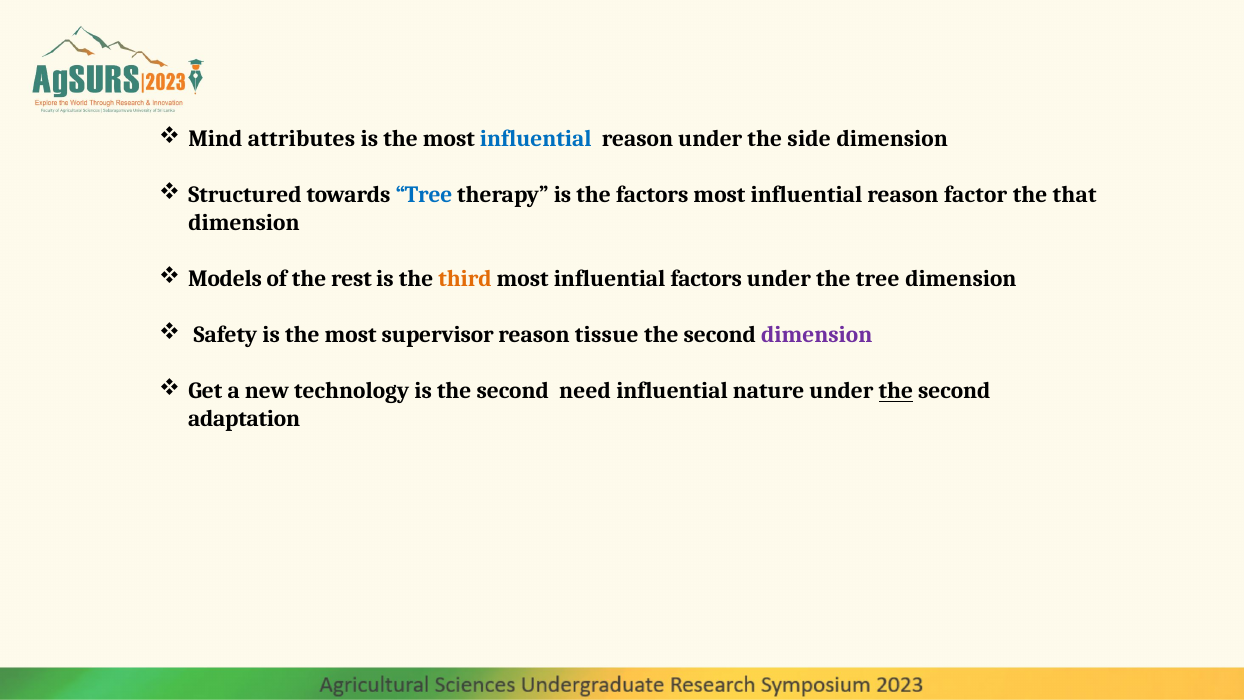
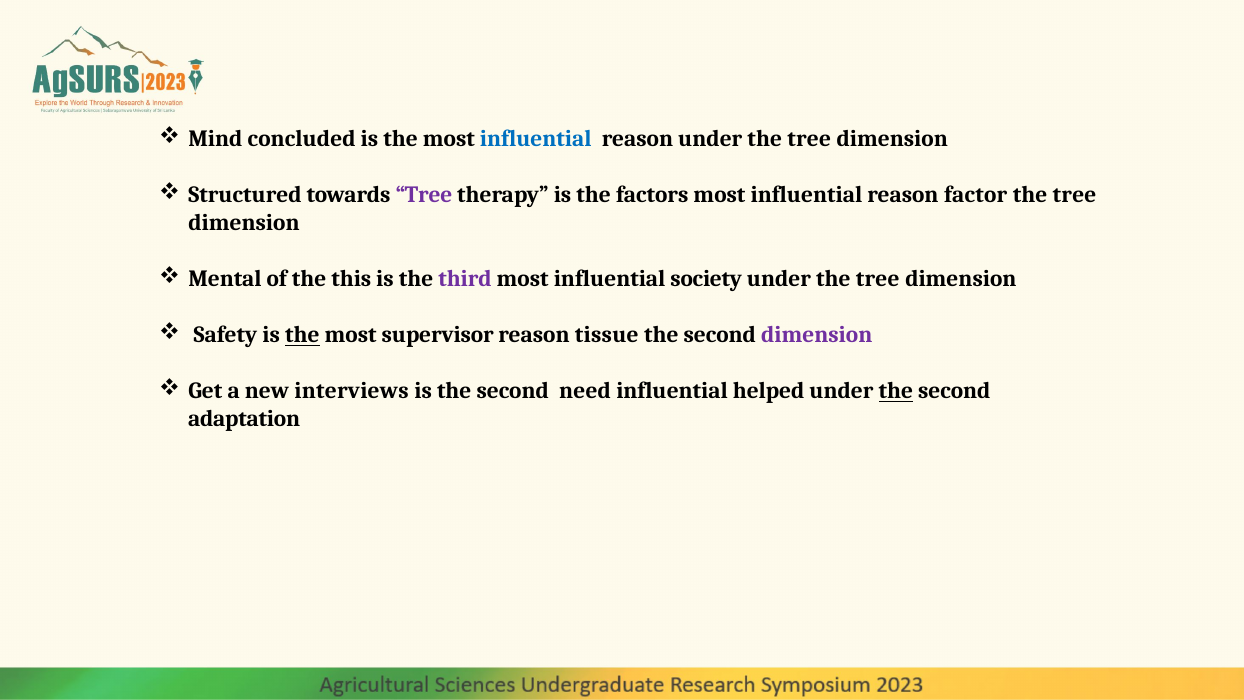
attributes: attributes -> concluded
reason under the side: side -> tree
Tree at (424, 195) colour: blue -> purple
that at (1075, 195): that -> tree
Models: Models -> Mental
rest: rest -> this
third colour: orange -> purple
influential factors: factors -> society
the at (302, 335) underline: none -> present
technology: technology -> interviews
nature: nature -> helped
